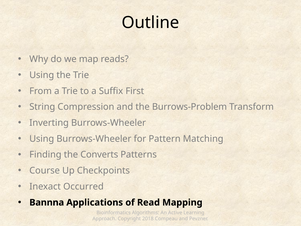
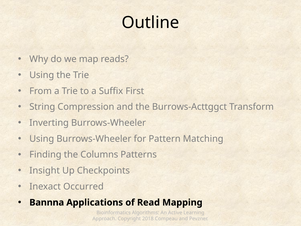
Burrows-Problem: Burrows-Problem -> Burrows-Acttggct
Converts: Converts -> Columns
Course: Course -> Insight
